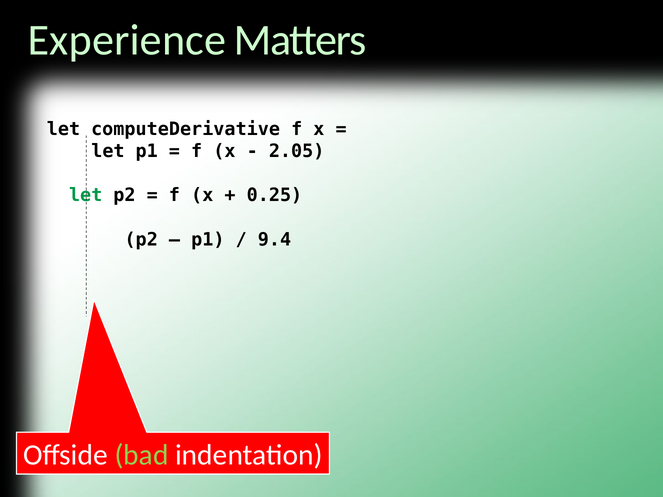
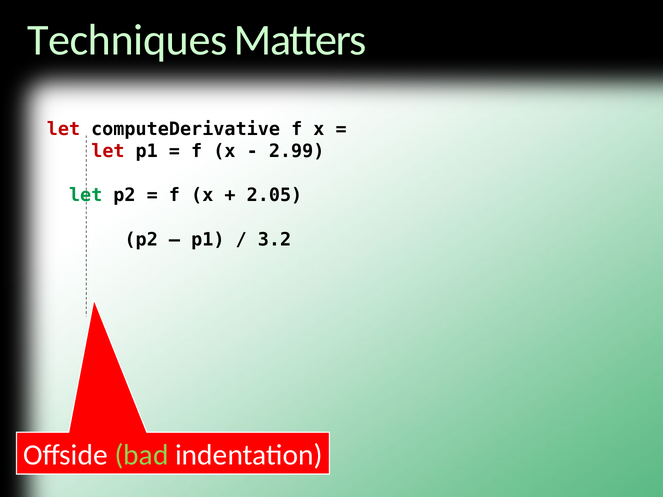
Experience: Experience -> Techniques
let at (64, 129) colour: black -> red
let at (108, 151) colour: black -> red
2.05: 2.05 -> 2.99
0.25: 0.25 -> 2.05
9.4: 9.4 -> 3.2
